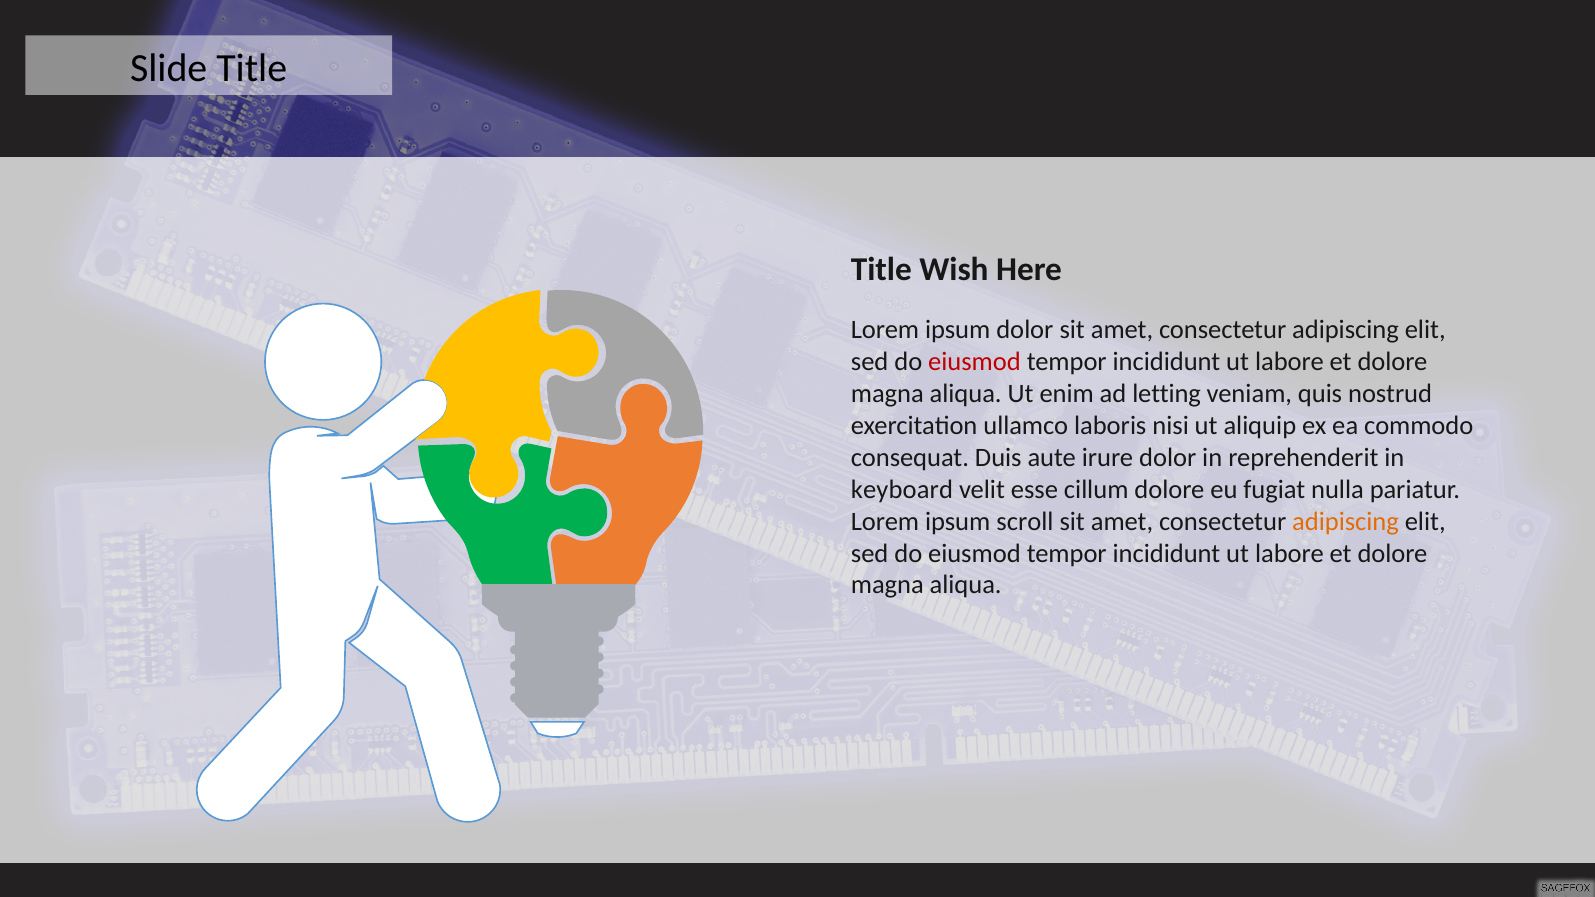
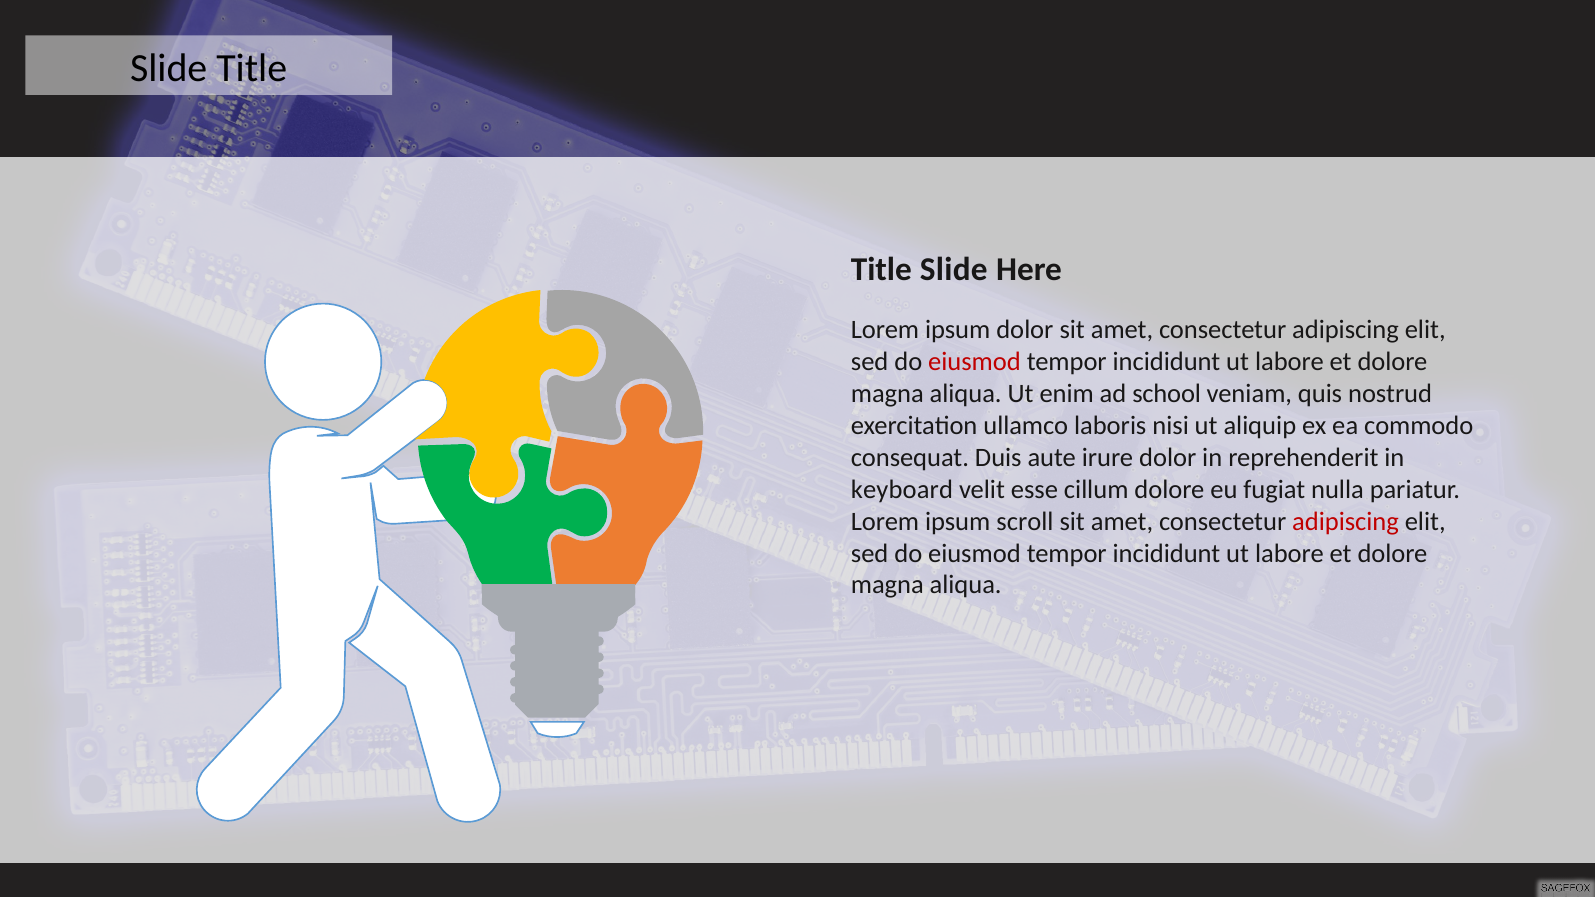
Title Wish: Wish -> Slide
letting: letting -> school
adipiscing at (1345, 522) colour: orange -> red
